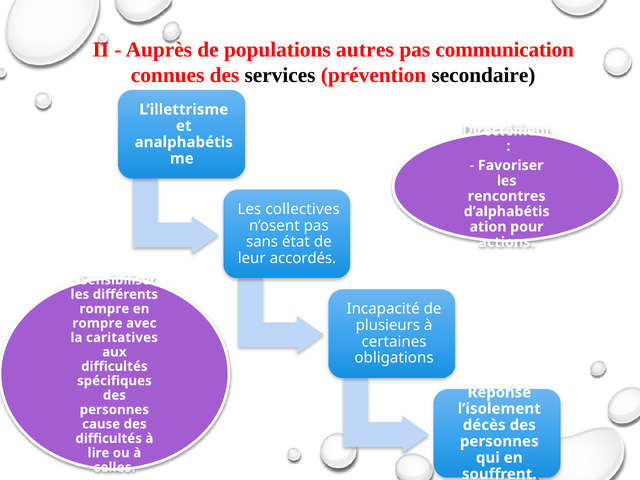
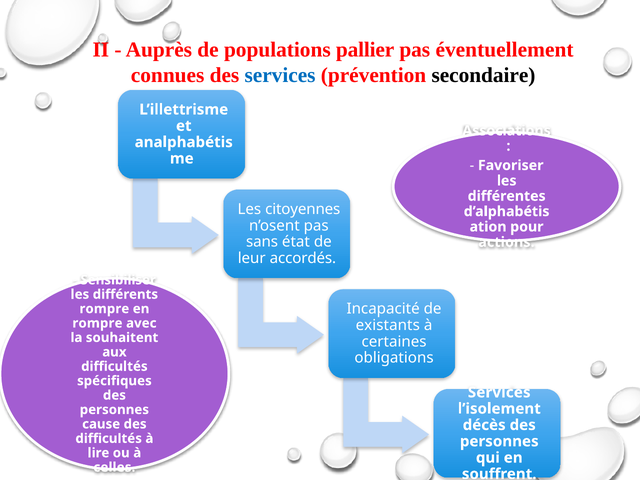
autres: autres -> pallier
communication: communication -> éventuellement
services at (280, 75) colour: black -> blue
Directement: Directement -> Associations
rencontres: rencontres -> différentes
collectives: collectives -> citoyennes
plusieurs: plusieurs -> existants
caritatives: caritatives -> souhaitent
Réponse at (499, 392): Réponse -> Services
